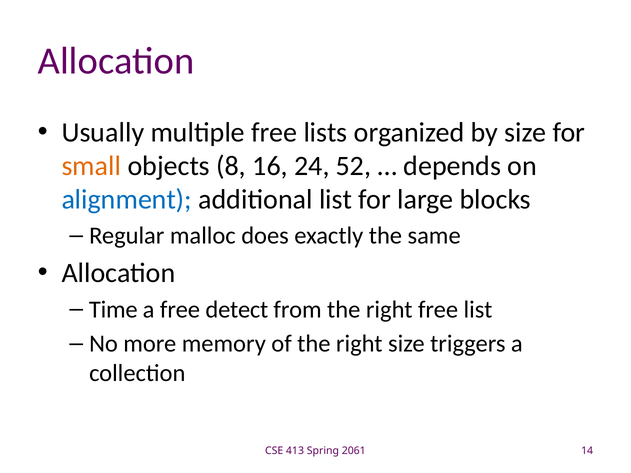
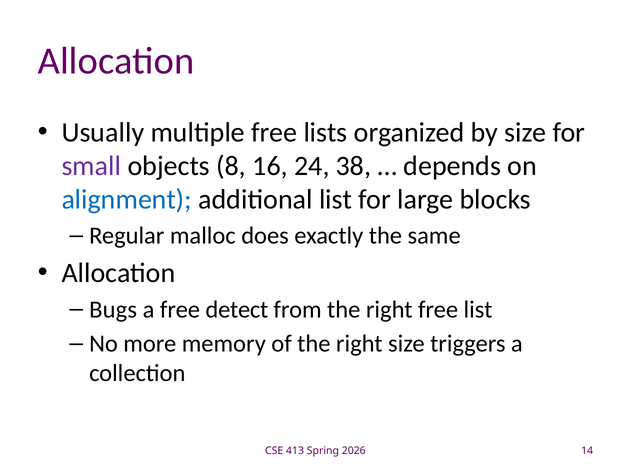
small colour: orange -> purple
52: 52 -> 38
Time: Time -> Bugs
2061: 2061 -> 2026
